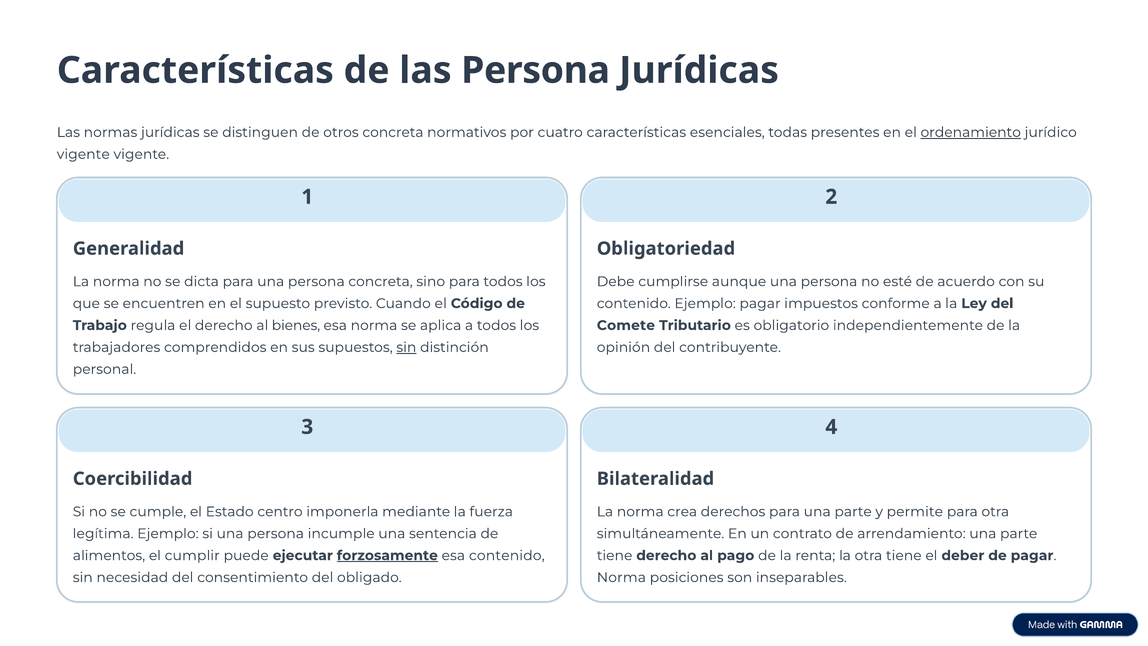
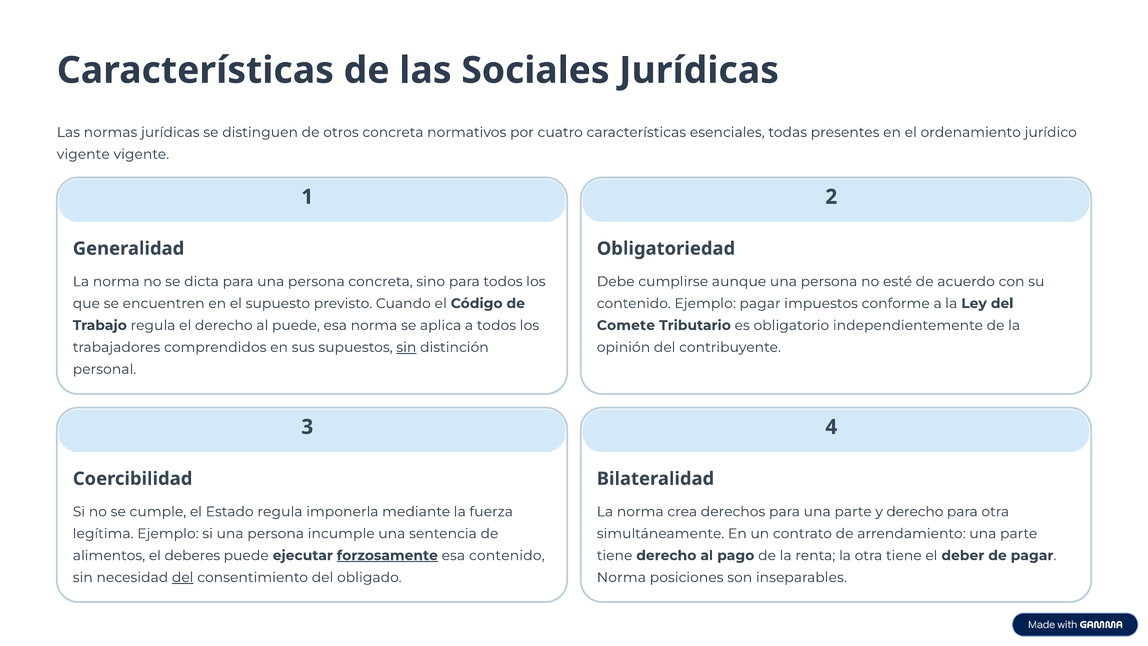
las Persona: Persona -> Sociales
ordenamiento underline: present -> none
al bienes: bienes -> puede
Estado centro: centro -> regula
y permite: permite -> derecho
cumplir: cumplir -> deberes
del at (183, 577) underline: none -> present
